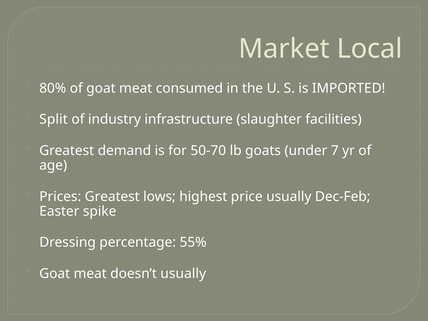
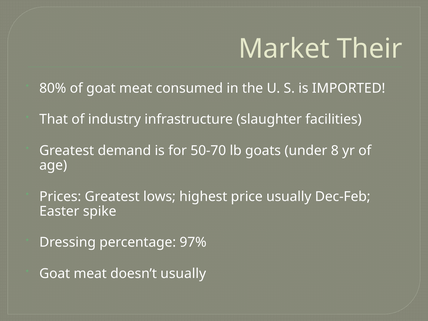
Local: Local -> Their
Split: Split -> That
7: 7 -> 8
55%: 55% -> 97%
